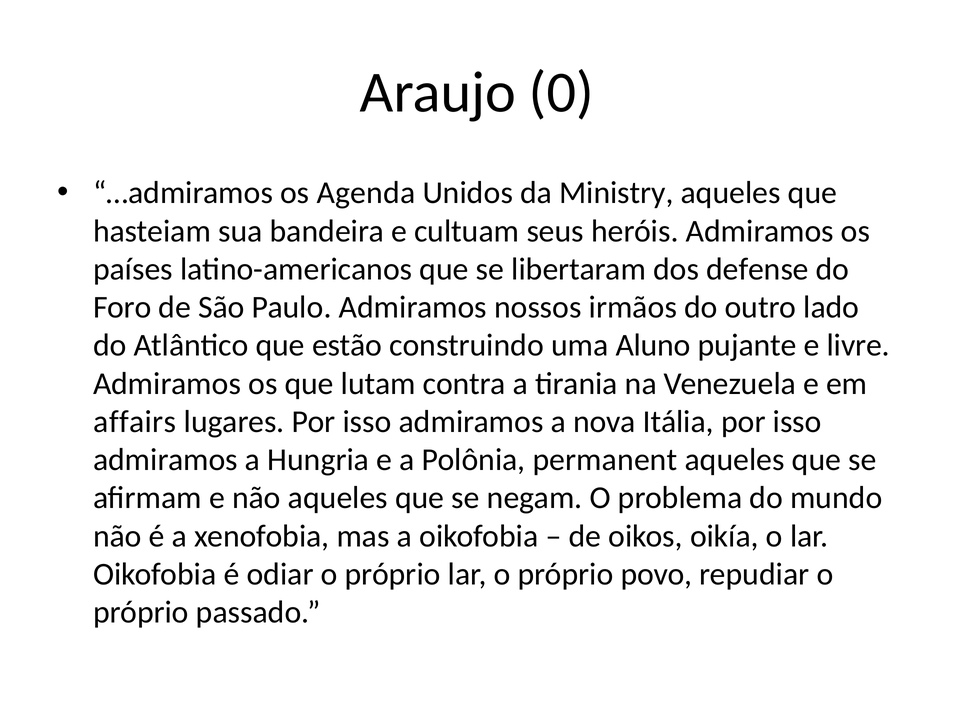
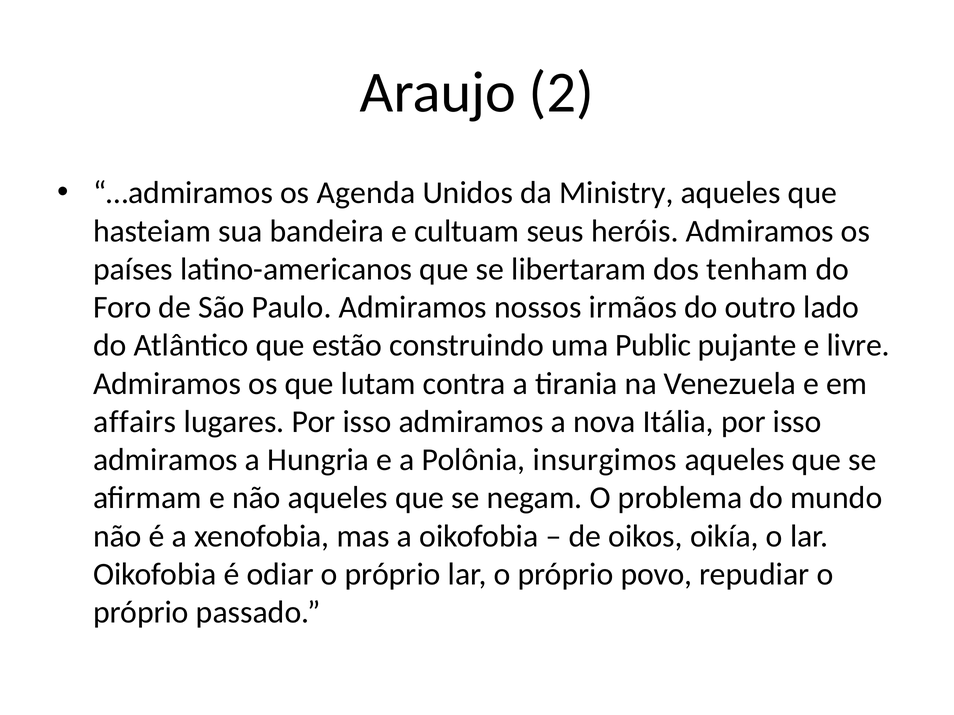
0: 0 -> 2
defense: defense -> tenham
Aluno: Aluno -> Public
permanent: permanent -> insurgimos
